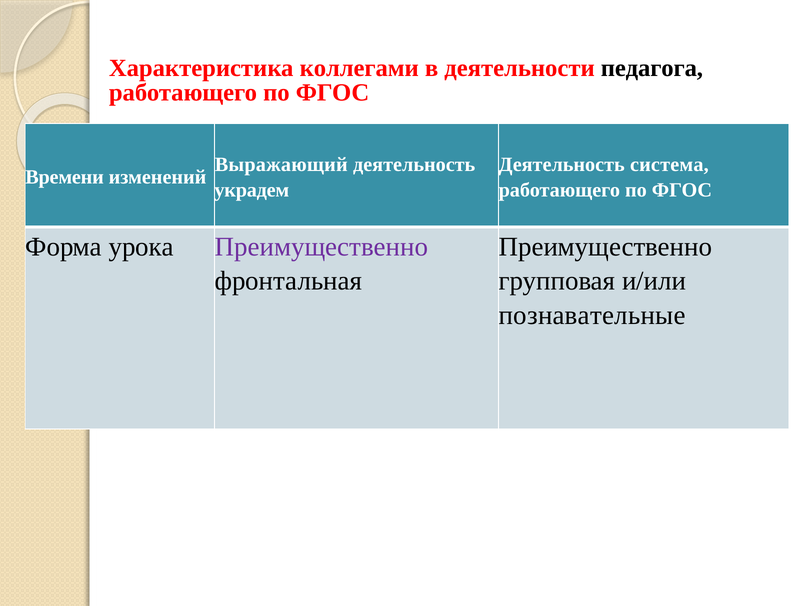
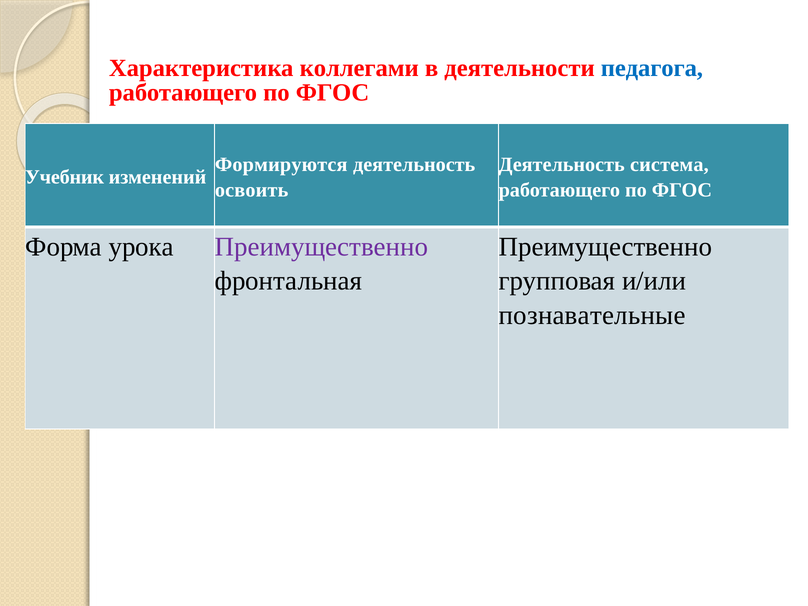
педагога colour: black -> blue
Выражающий: Выражающий -> Формируются
Времени: Времени -> Учебник
украдем: украдем -> освоить
